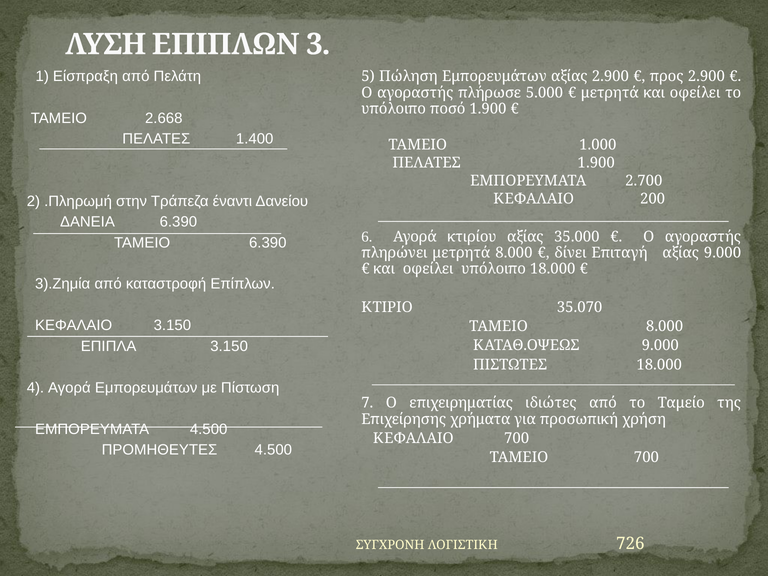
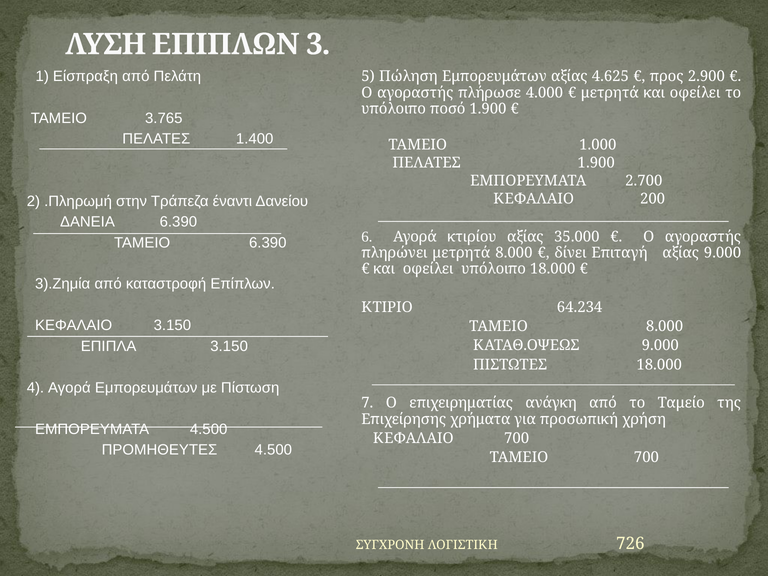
αξίας 2.900: 2.900 -> 4.625
5.000: 5.000 -> 4.000
2.668: 2.668 -> 3.765
35.070: 35.070 -> 64.234
ιδιώτες: ιδιώτες -> ανάγκη
